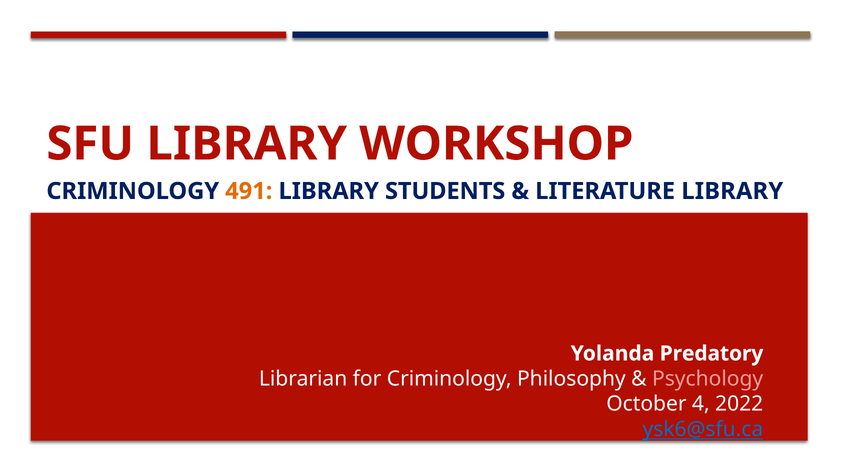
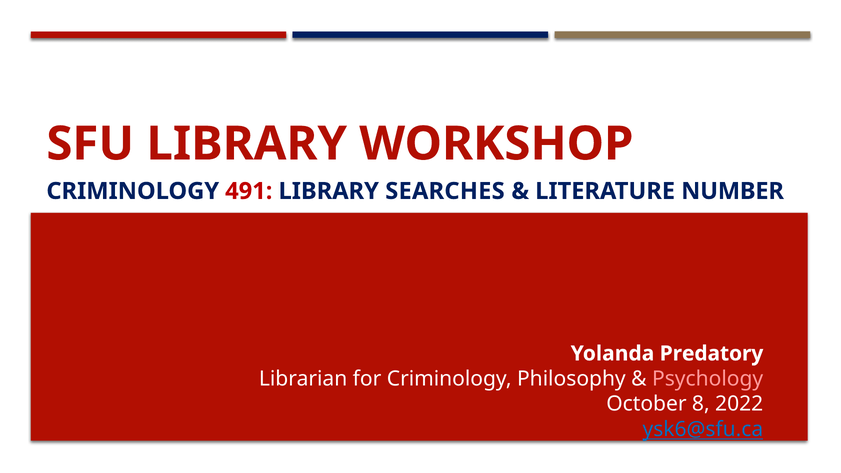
491 colour: orange -> red
STUDENTS: STUDENTS -> SEARCHES
LITERATURE LIBRARY: LIBRARY -> NUMBER
4: 4 -> 8
